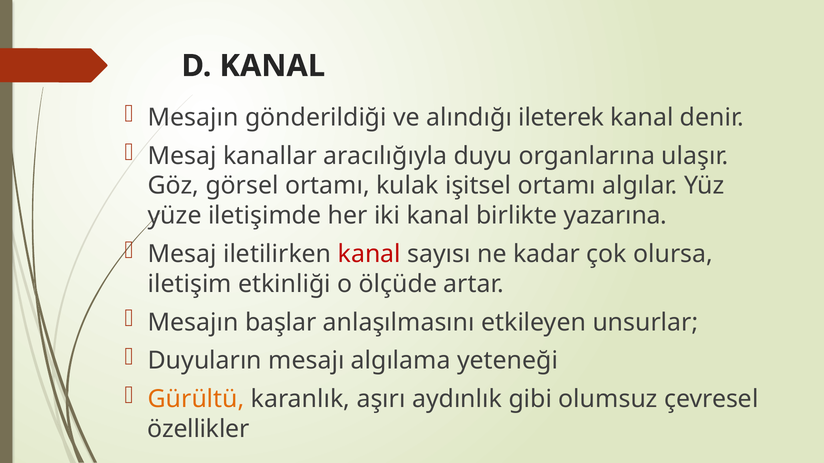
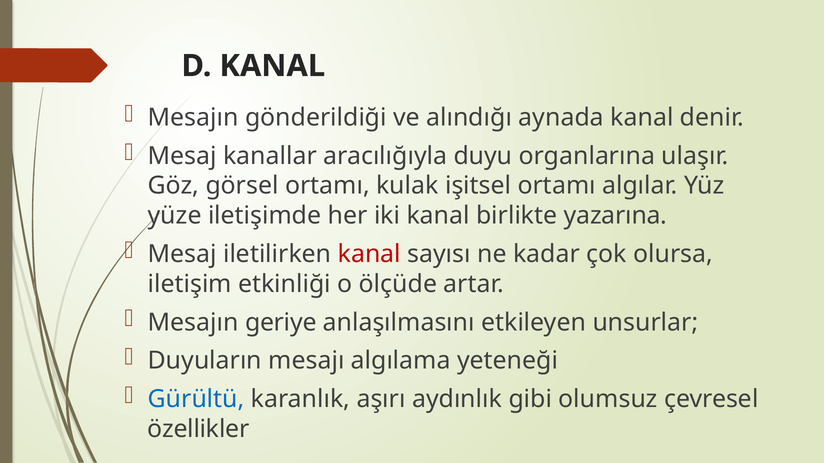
ileterek: ileterek -> aynada
başlar: başlar -> geriye
Gürültü colour: orange -> blue
